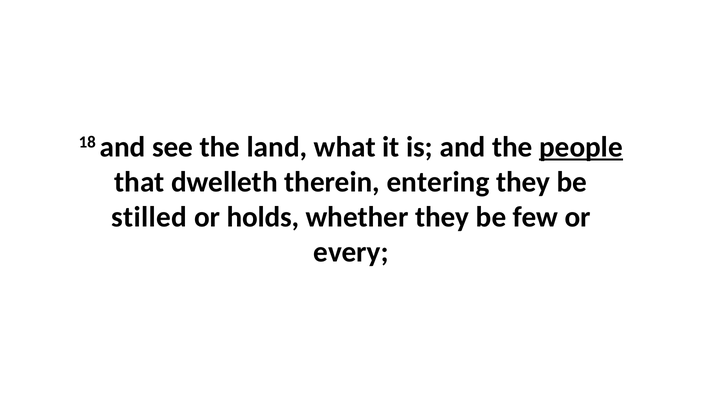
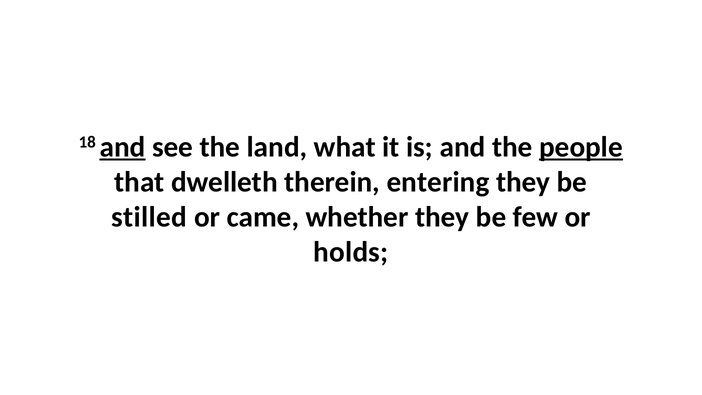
and at (122, 147) underline: none -> present
holds: holds -> came
every: every -> holds
